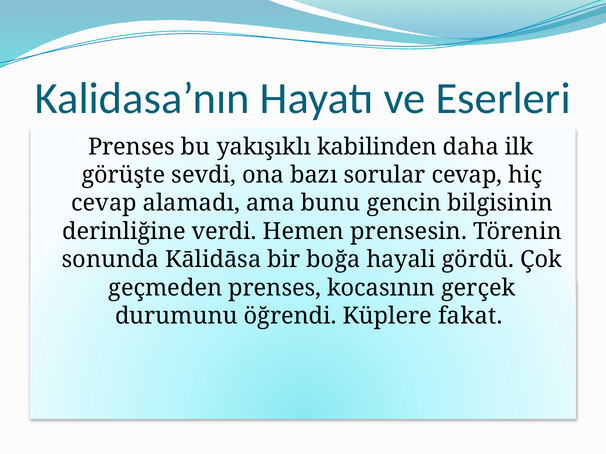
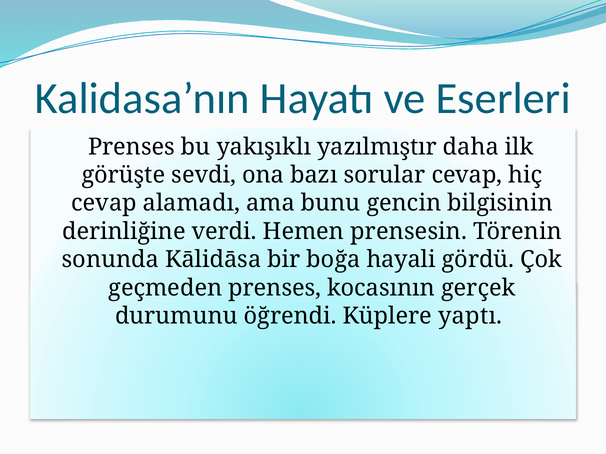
kabilinden: kabilinden -> yazılmıştır
fakat: fakat -> yaptı
